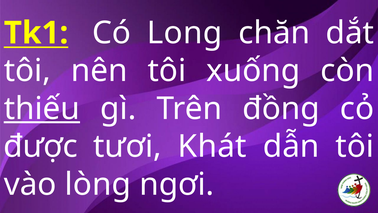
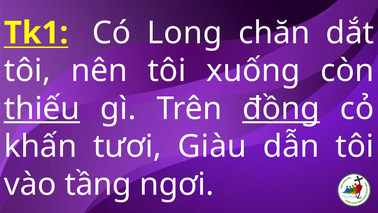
đồng underline: none -> present
được: được -> khấn
Khát: Khát -> Giàu
lòng: lòng -> tầng
